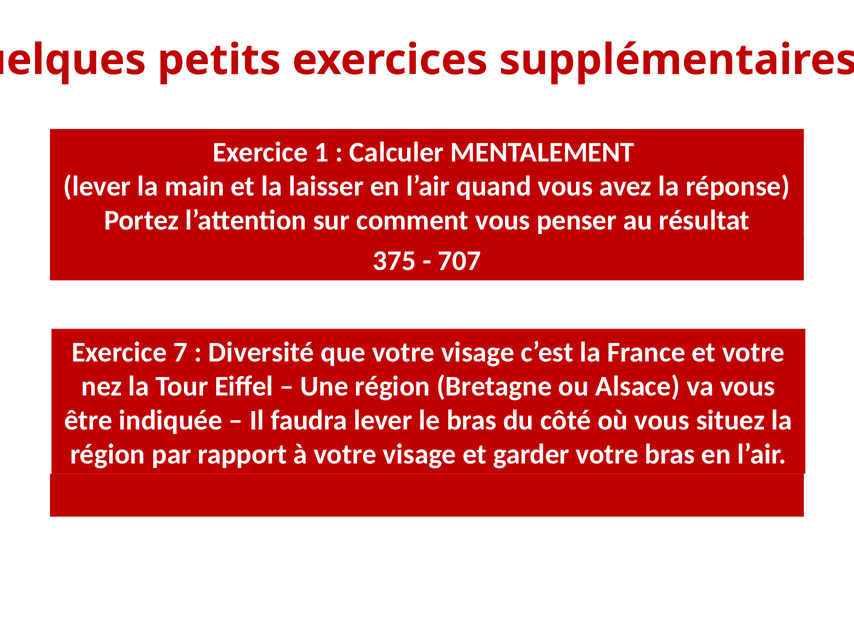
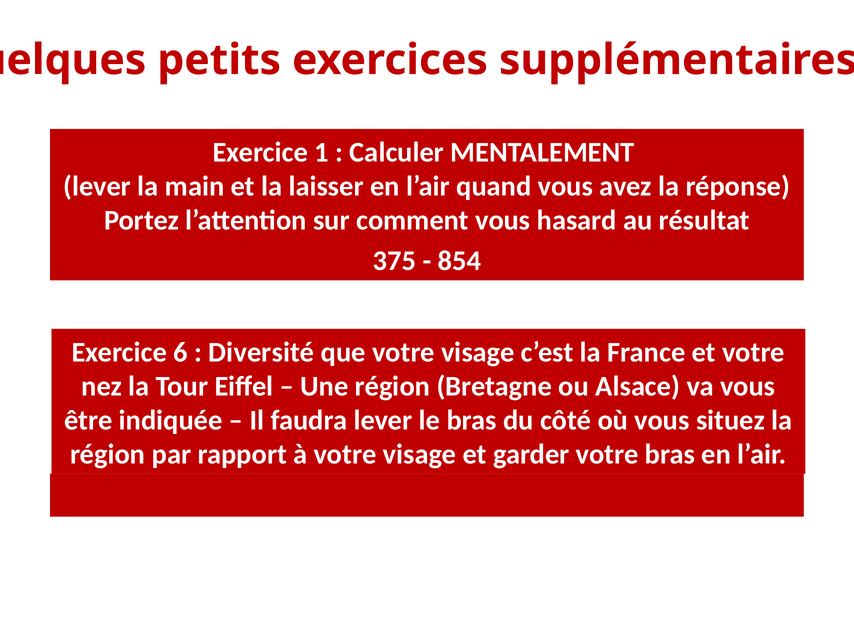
penser: penser -> hasard
707: 707 -> 854
7: 7 -> 6
